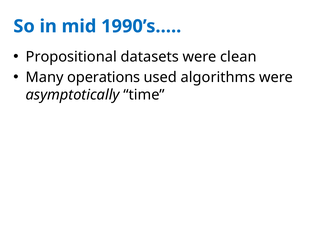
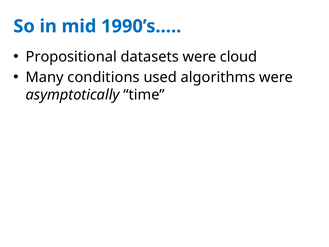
clean: clean -> cloud
operations: operations -> conditions
